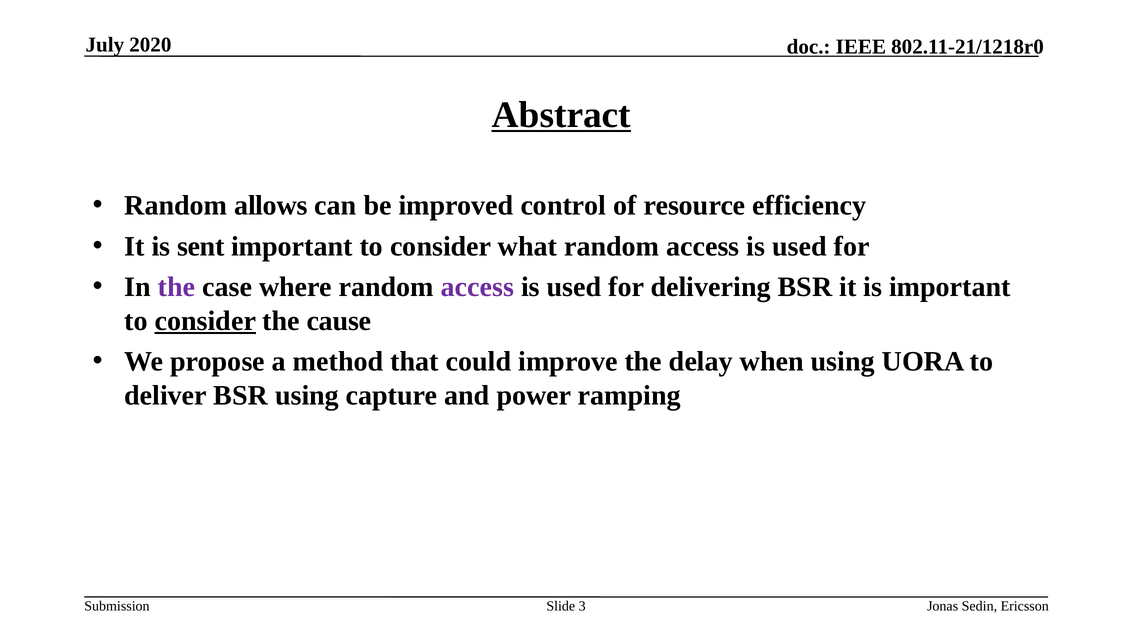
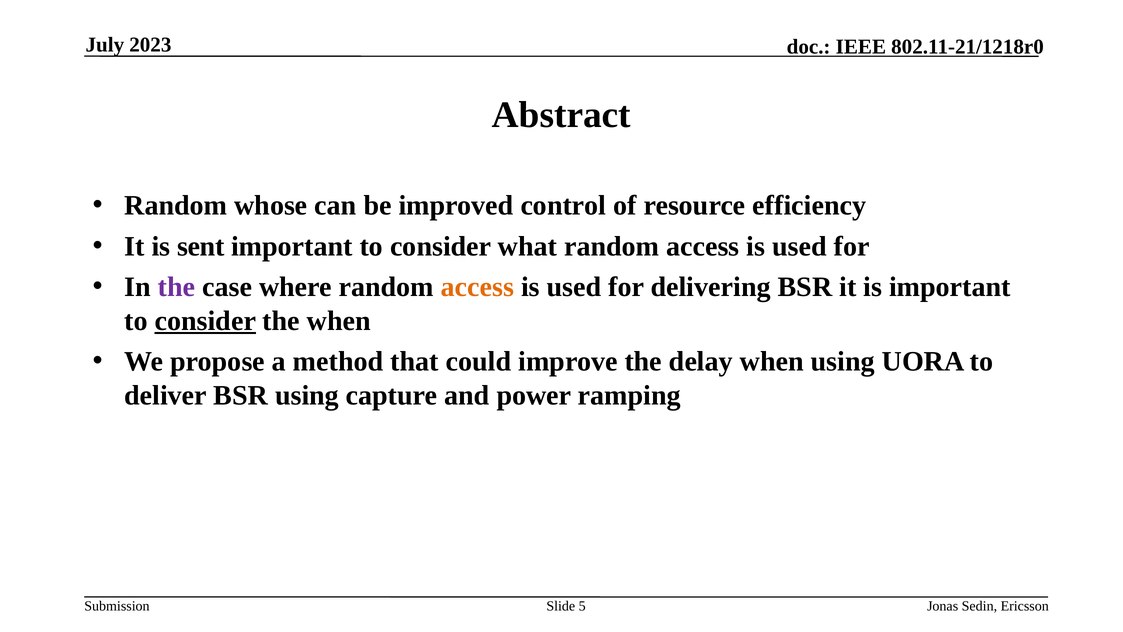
2020: 2020 -> 2023
Abstract underline: present -> none
allows: allows -> whose
access at (478, 287) colour: purple -> orange
the cause: cause -> when
3: 3 -> 5
